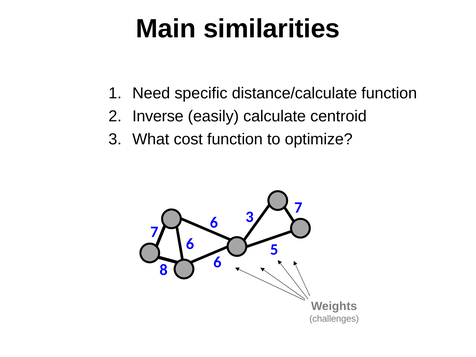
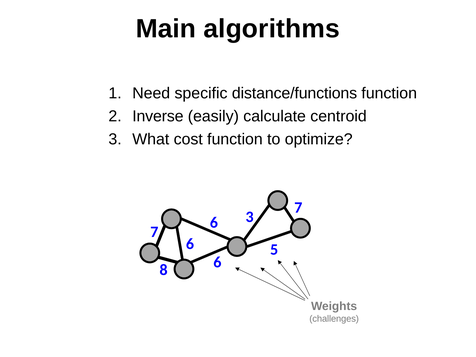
similarities: similarities -> algorithms
distance/calculate: distance/calculate -> distance/functions
